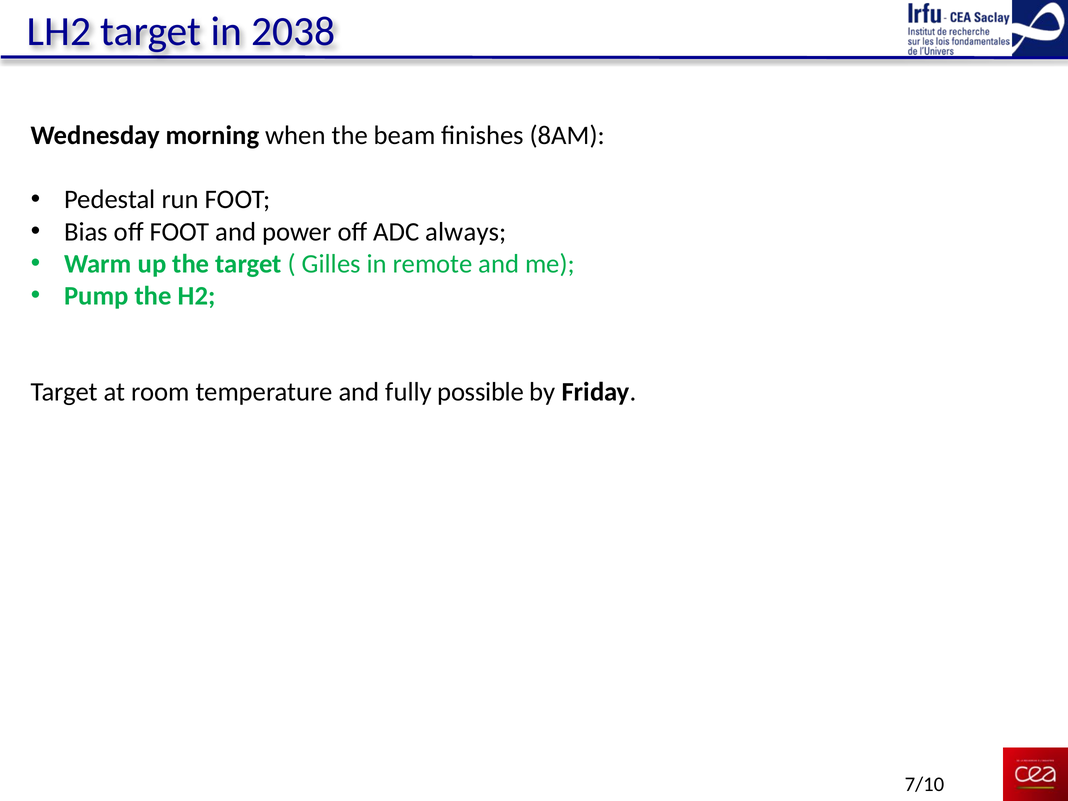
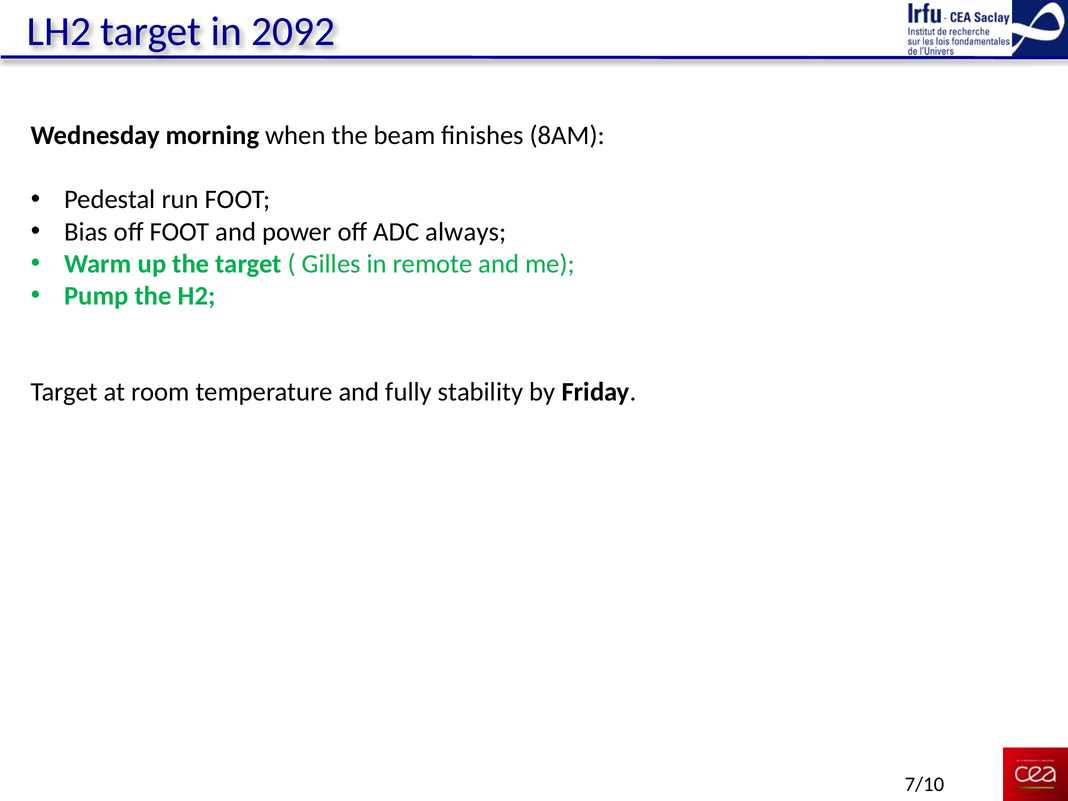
2038: 2038 -> 2092
possible: possible -> stability
